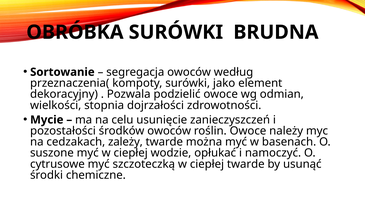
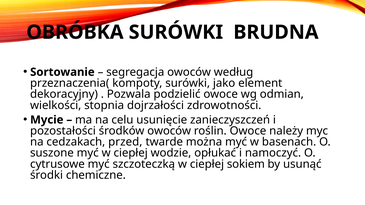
zależy: zależy -> przed
ciepłej twarde: twarde -> sokiem
